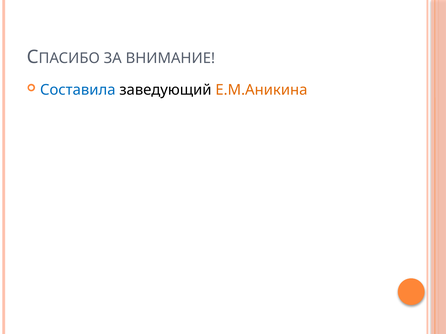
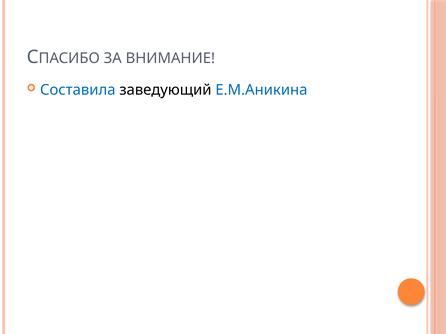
Е.М.Аникина colour: orange -> blue
